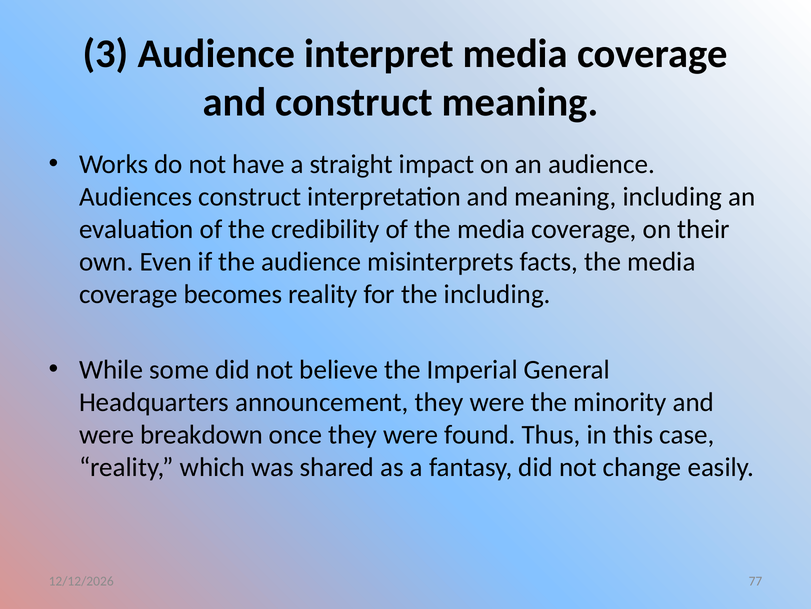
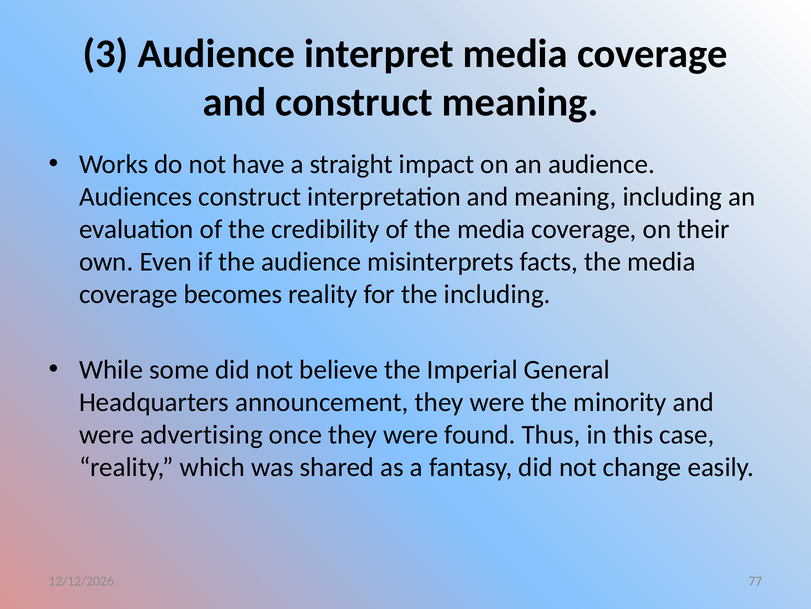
breakdown: breakdown -> advertising
